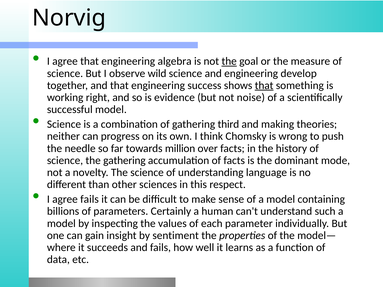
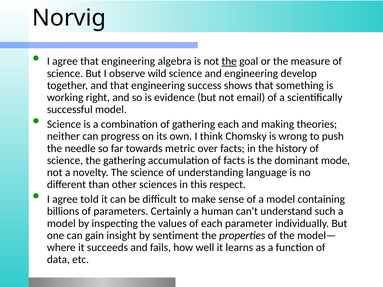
that at (264, 85) underline: present -> none
noise: noise -> email
gathering third: third -> each
million: million -> metric
agree fails: fails -> told
